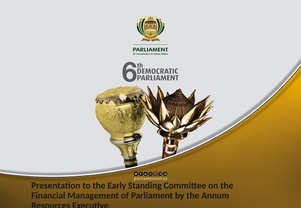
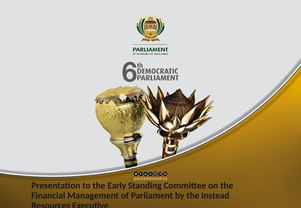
Annum: Annum -> Instead
